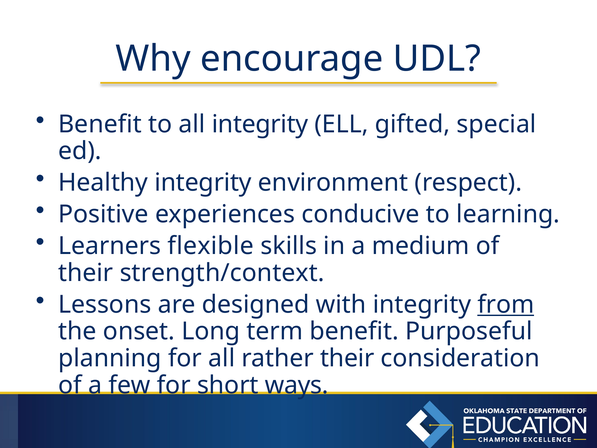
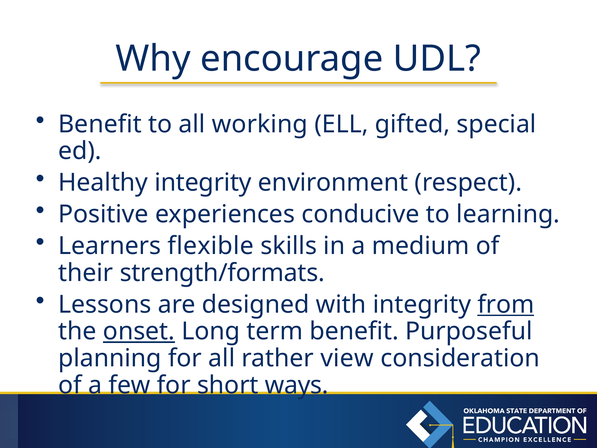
all integrity: integrity -> working
strength/context: strength/context -> strength/formats
onset underline: none -> present
rather their: their -> view
